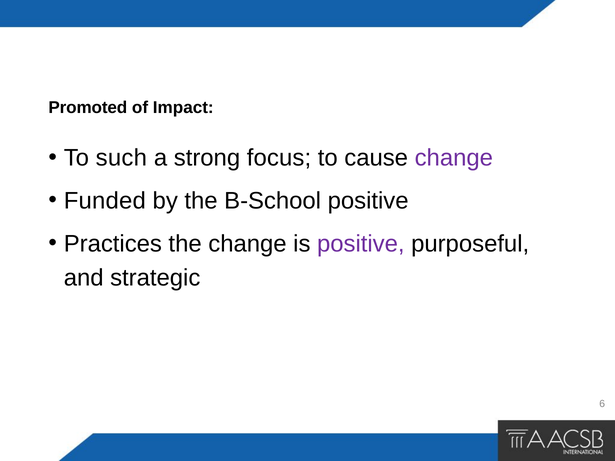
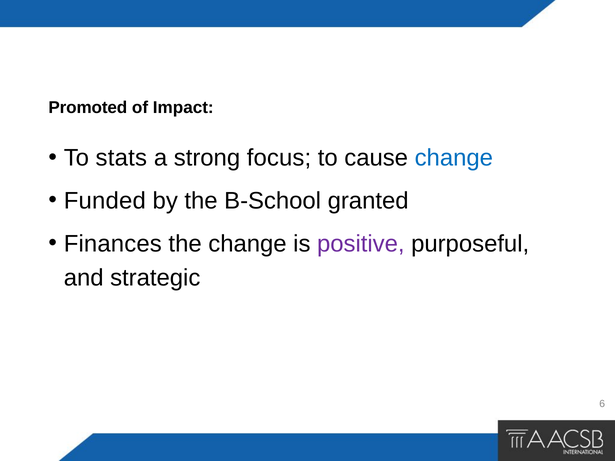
such: such -> stats
change at (454, 158) colour: purple -> blue
B-School positive: positive -> granted
Practices: Practices -> Finances
